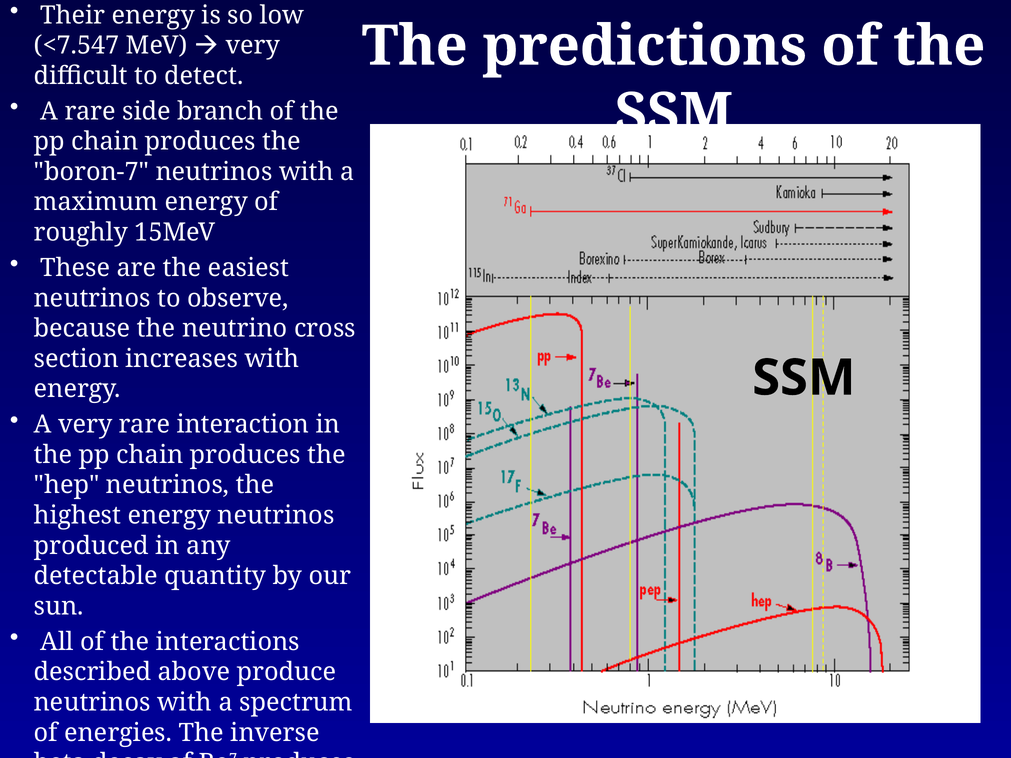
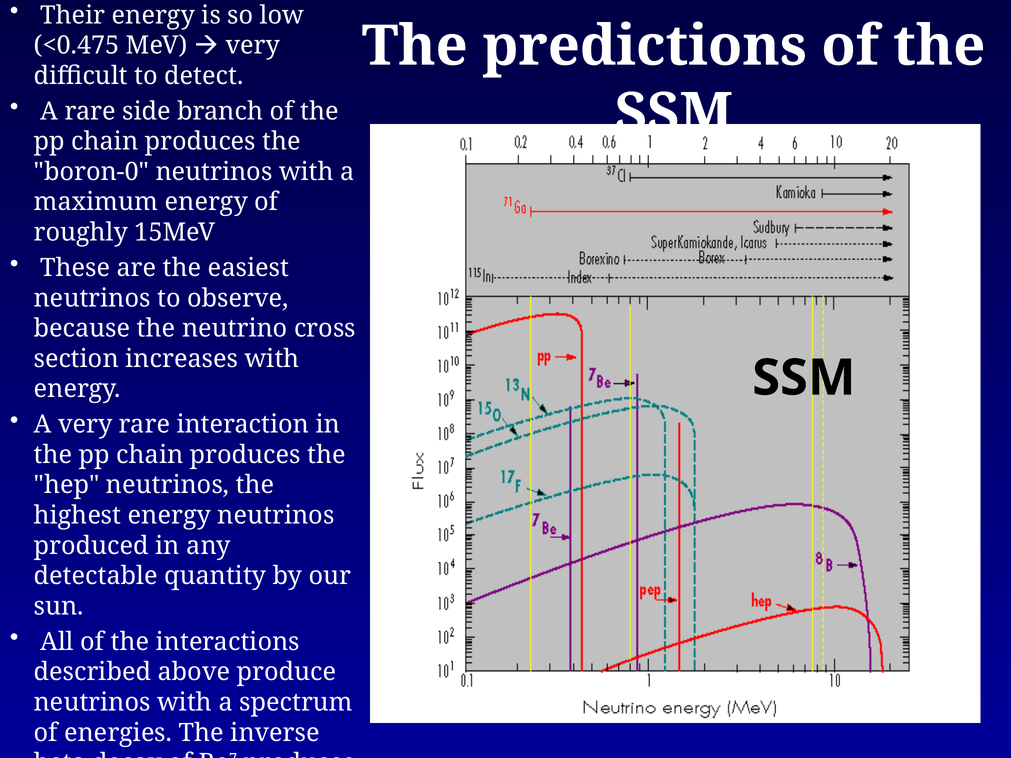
<7.547: <7.547 -> <0.475
boron-7: boron-7 -> boron-0
